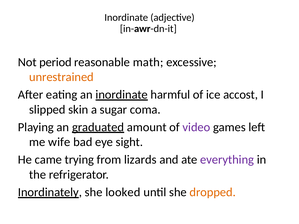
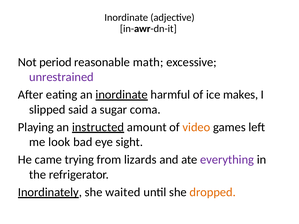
unrestrained colour: orange -> purple
accost: accost -> makes
skin: skin -> said
graduated: graduated -> instructed
video colour: purple -> orange
wife: wife -> look
looked: looked -> waited
